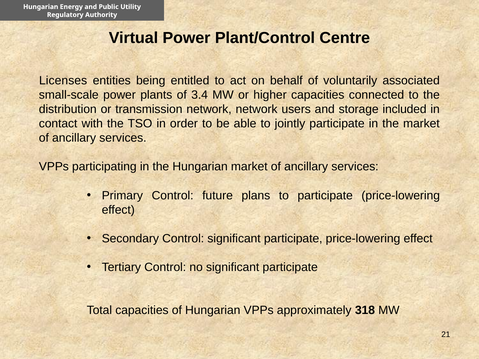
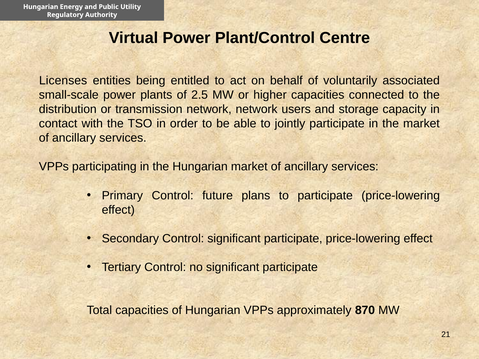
3.4: 3.4 -> 2.5
included: included -> capacity
318: 318 -> 870
